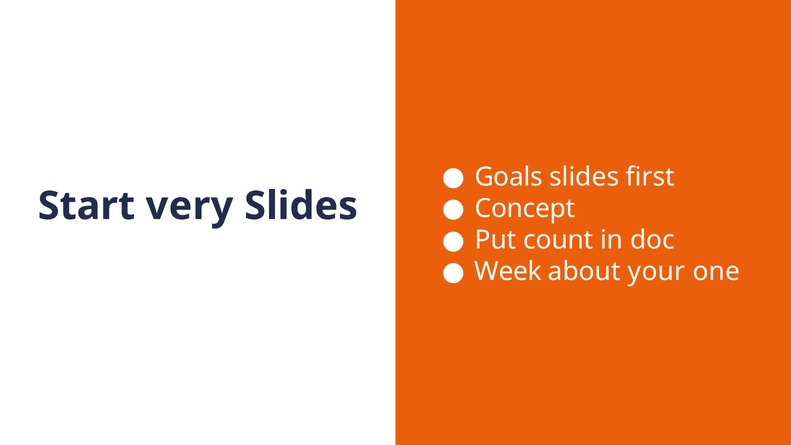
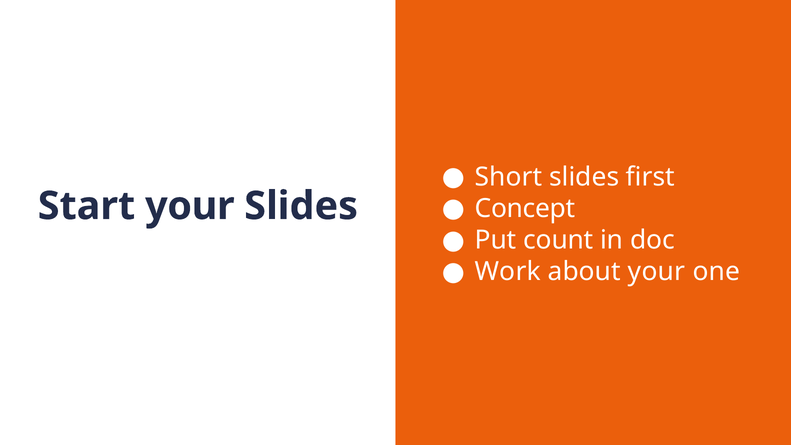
Goals: Goals -> Short
Start very: very -> your
Week: Week -> Work
